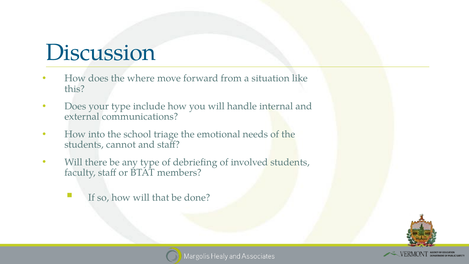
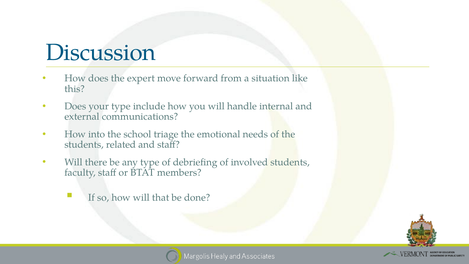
where: where -> expert
cannot: cannot -> related
